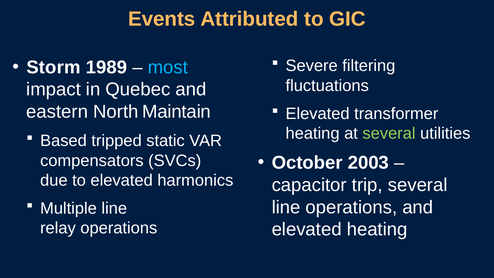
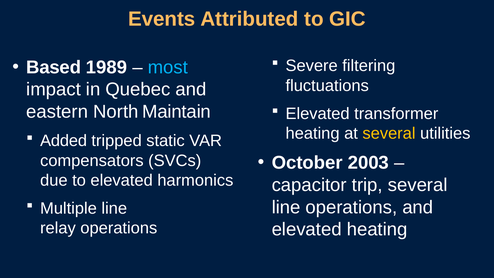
Storm: Storm -> Based
several at (389, 133) colour: light green -> yellow
Based: Based -> Added
